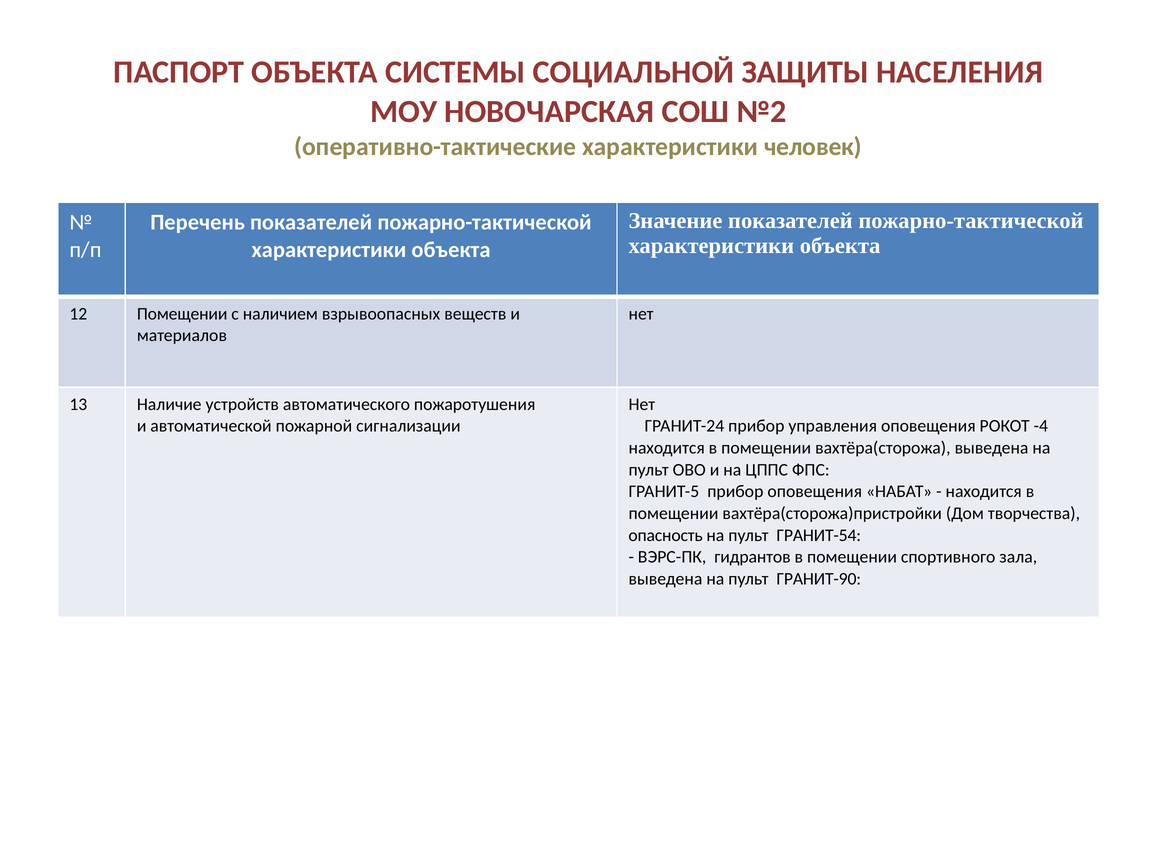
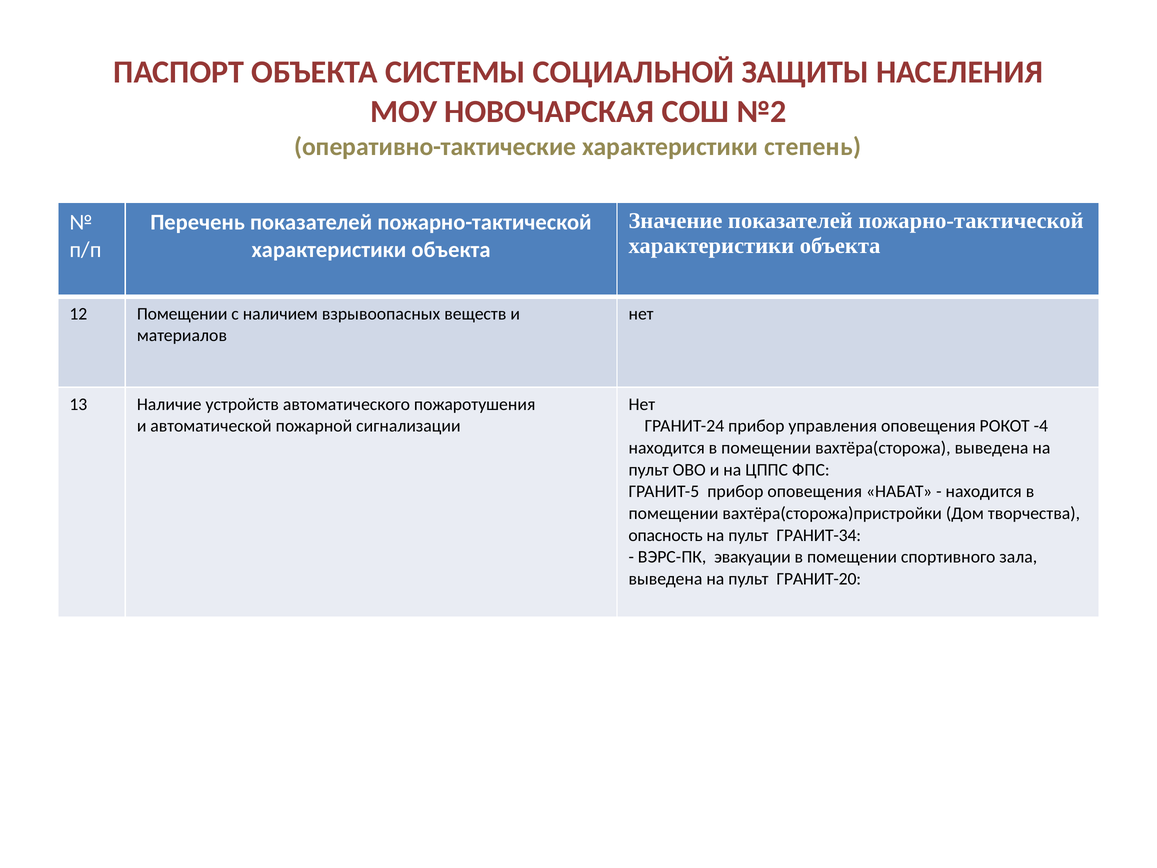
человек: человек -> степень
ГРАНИТ-54: ГРАНИТ-54 -> ГРАНИТ-34
гидрантов: гидрантов -> эвакуации
ГРАНИТ-90: ГРАНИТ-90 -> ГРАНИТ-20
